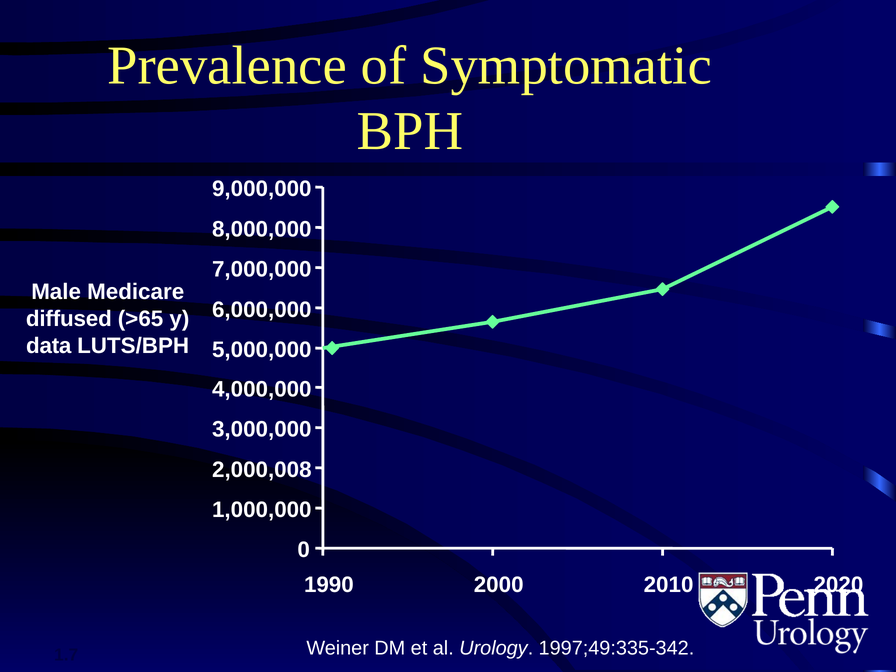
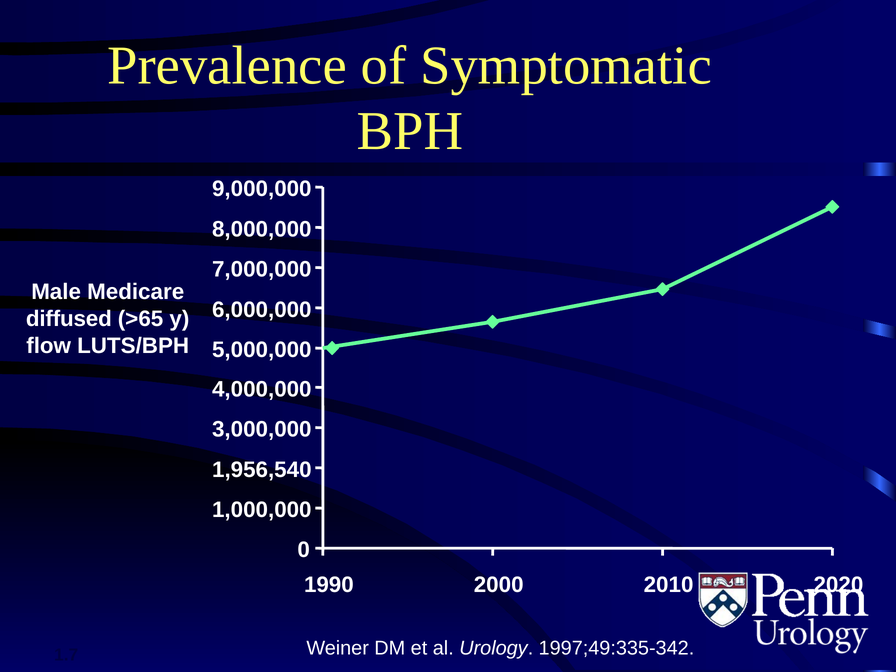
data: data -> flow
2,000,008: 2,000,008 -> 1,956,540
